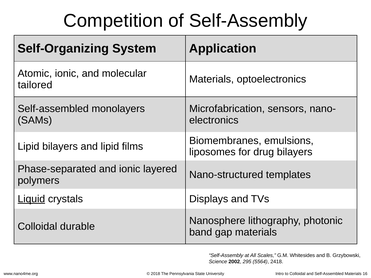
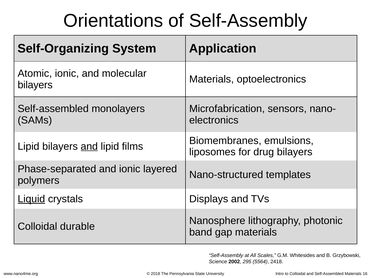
Competition: Competition -> Orientations
tailored at (35, 85): tailored -> bilayers
and at (89, 146) underline: none -> present
